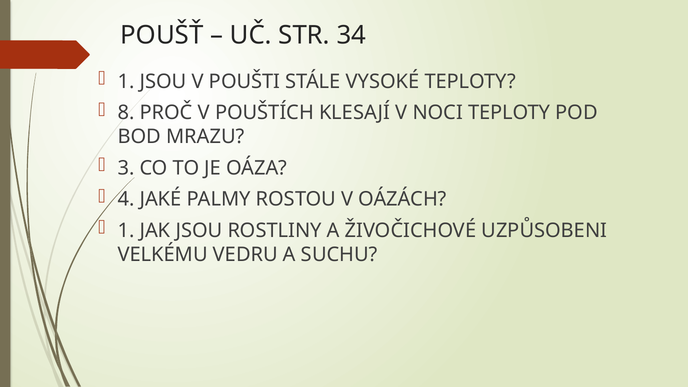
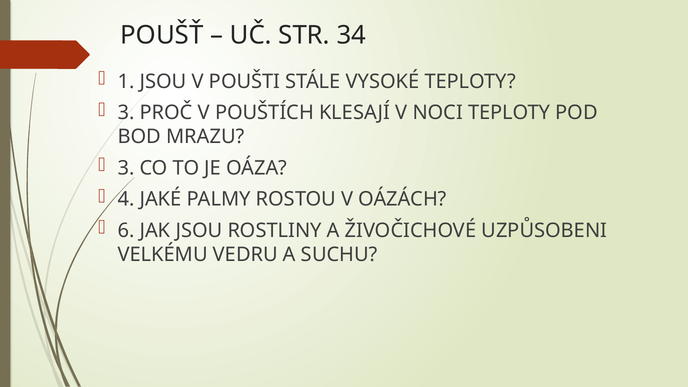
8 at (126, 113): 8 -> 3
1 at (126, 230): 1 -> 6
